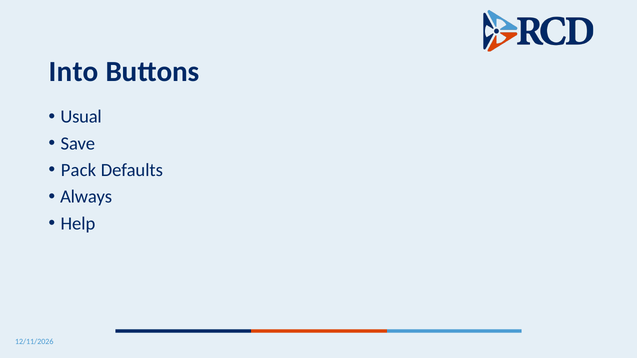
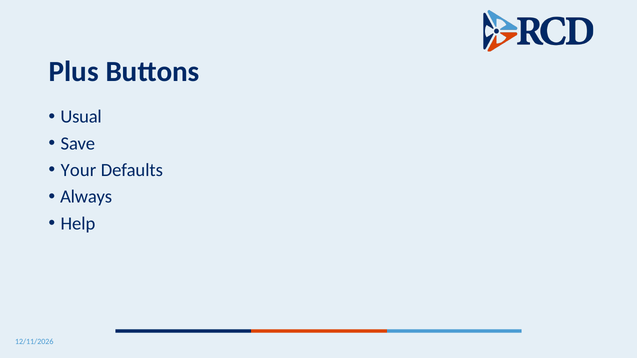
Into: Into -> Plus
Pack: Pack -> Your
